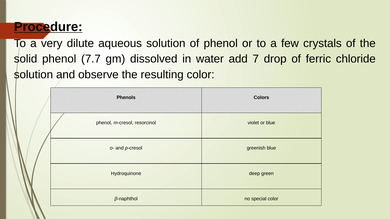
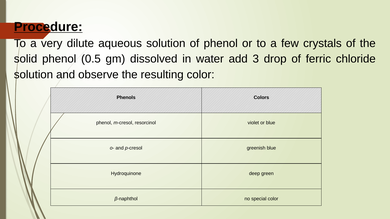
7.7: 7.7 -> 0.5
7: 7 -> 3
